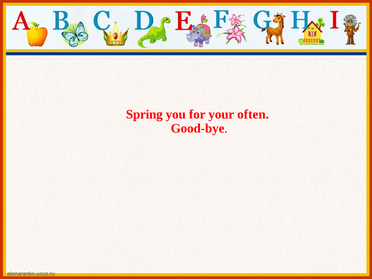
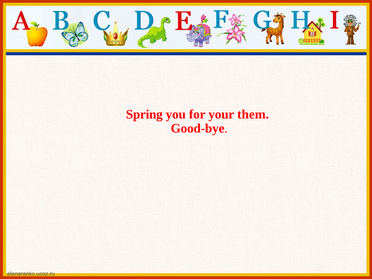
often: often -> them
